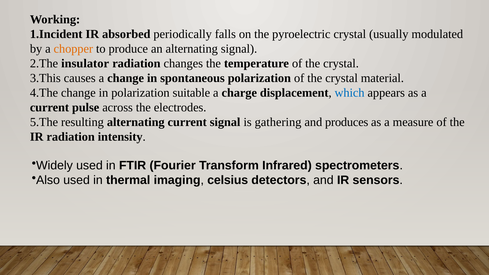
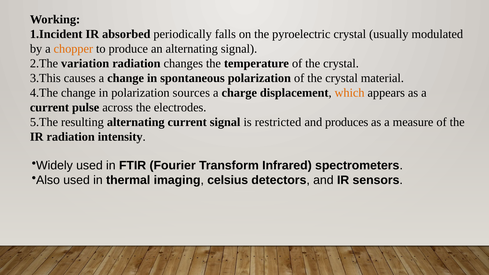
insulator: insulator -> variation
suitable: suitable -> sources
which colour: blue -> orange
gathering: gathering -> restricted
